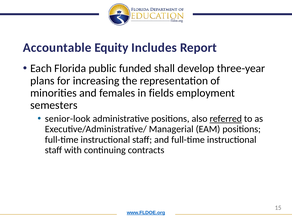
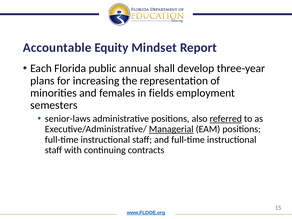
Includes: Includes -> Mindset
funded: funded -> annual
senior-look: senior-look -> senior-laws
Managerial underline: none -> present
